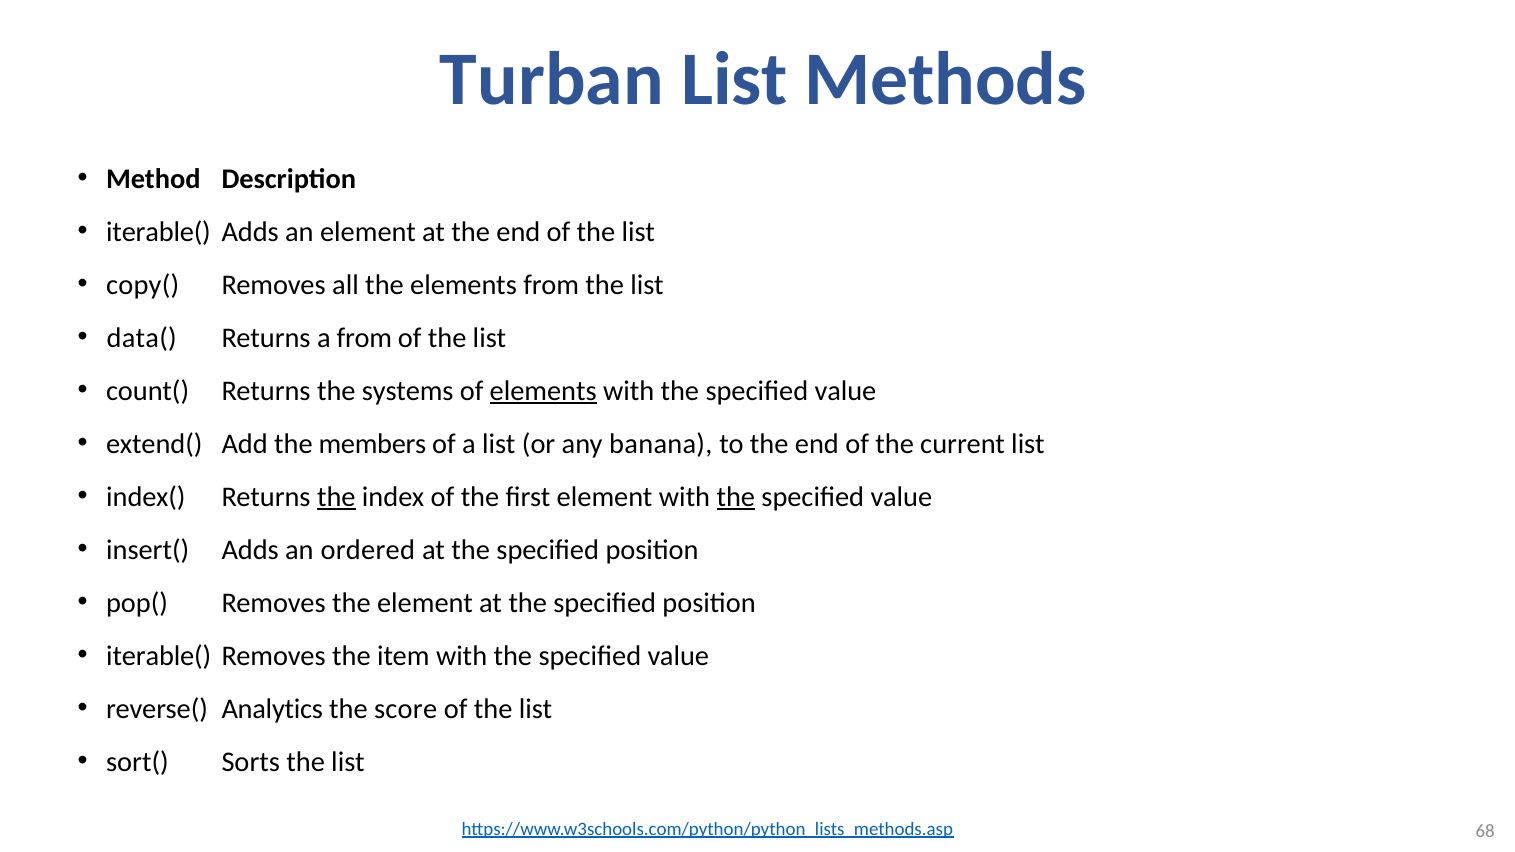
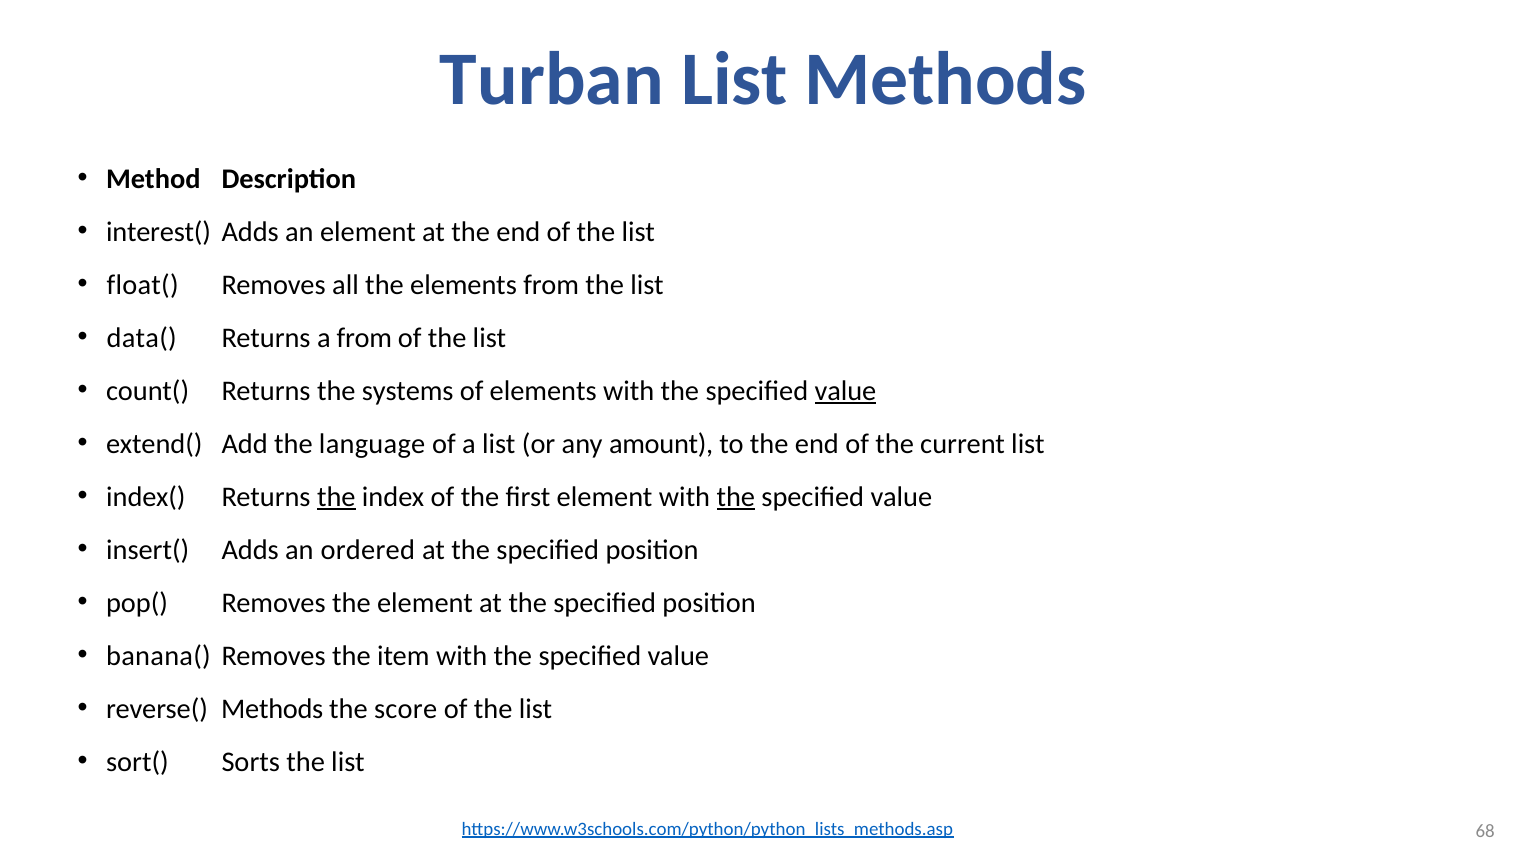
iterable( at (158, 232): iterable( -> interest(
copy(: copy( -> float(
elements at (543, 391) underline: present -> none
value at (845, 391) underline: none -> present
members: members -> language
banana: banana -> amount
iterable( at (159, 656): iterable( -> banana(
reverse( Analytics: Analytics -> Methods
